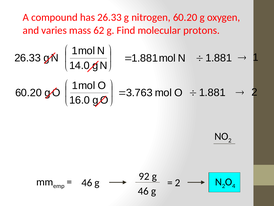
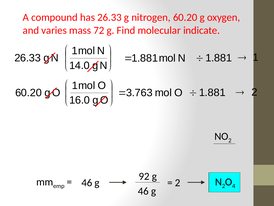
62: 62 -> 72
protons: protons -> indicate
